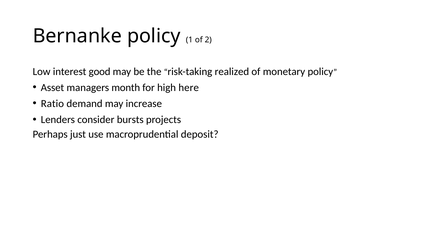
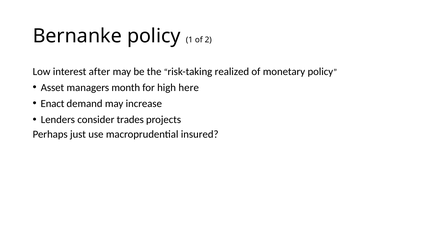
good: good -> after
Ratio: Ratio -> Enact
bursts: bursts -> trades
deposit: deposit -> insured
